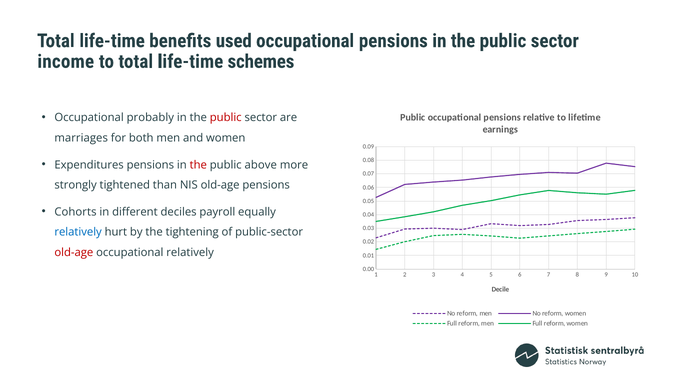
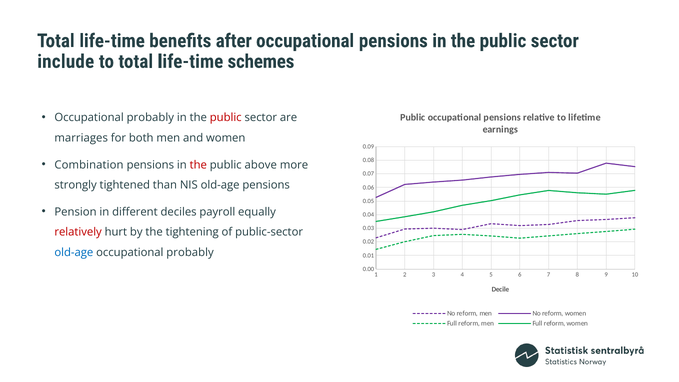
used: used -> after
income: income -> include
Expenditures: Expenditures -> Combination
Cohorts: Cohorts -> Pension
relatively at (78, 232) colour: blue -> red
old-age at (74, 253) colour: red -> blue
relatively at (190, 253): relatively -> probably
